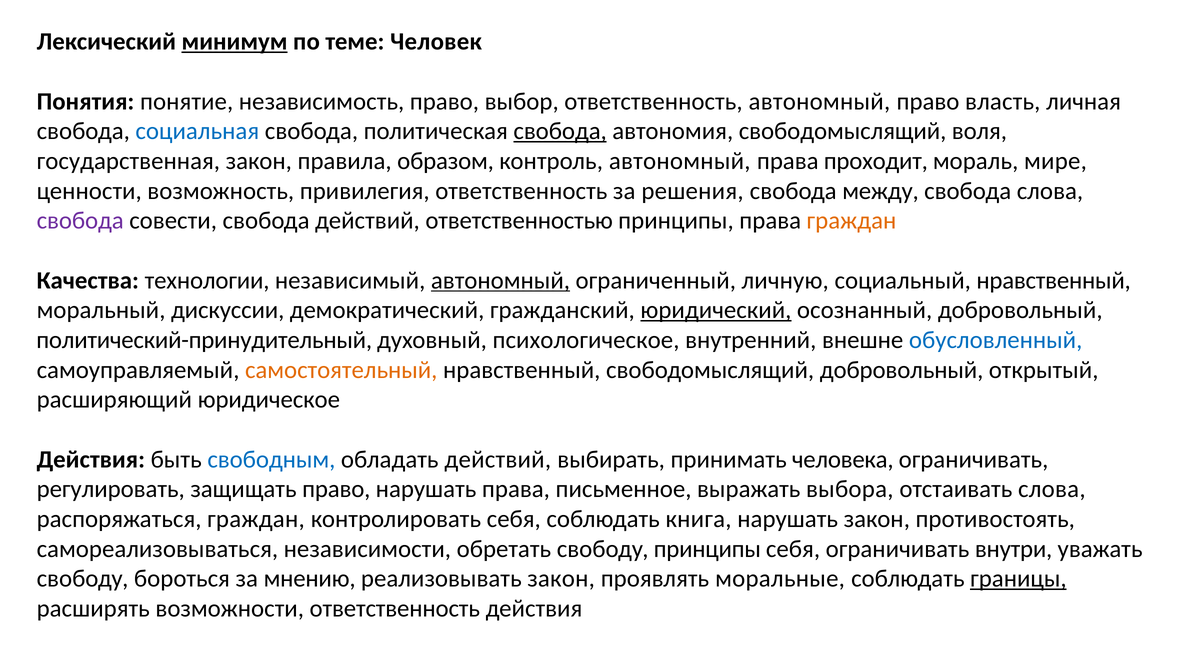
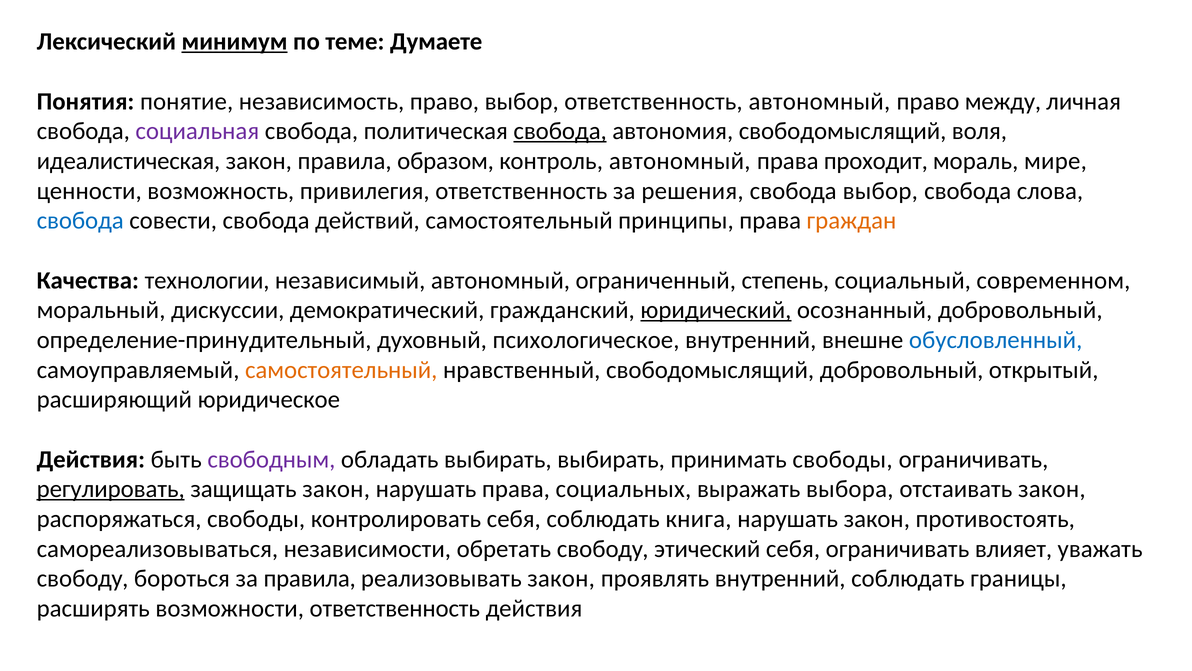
Человек: Человек -> Думаете
власть: власть -> между
социальная colour: blue -> purple
государственная: государственная -> идеалистическая
свобода между: между -> выбор
свобода at (80, 220) colour: purple -> blue
действий ответственностью: ответственностью -> самостоятельный
автономный at (500, 280) underline: present -> none
личную: личную -> степень
социальный нравственный: нравственный -> современном
политический-принудительный: политический-принудительный -> определение-принудительный
свободным colour: blue -> purple
обладать действий: действий -> выбирать
принимать человека: человека -> свободы
регулировать underline: none -> present
защищать право: право -> закон
письменное: письменное -> социальных
отстаивать слова: слова -> закон
распоряжаться граждан: граждан -> свободы
свободу принципы: принципы -> этический
внутри: внутри -> влияет
за мнению: мнению -> правила
проявлять моральные: моральные -> внутренний
границы underline: present -> none
